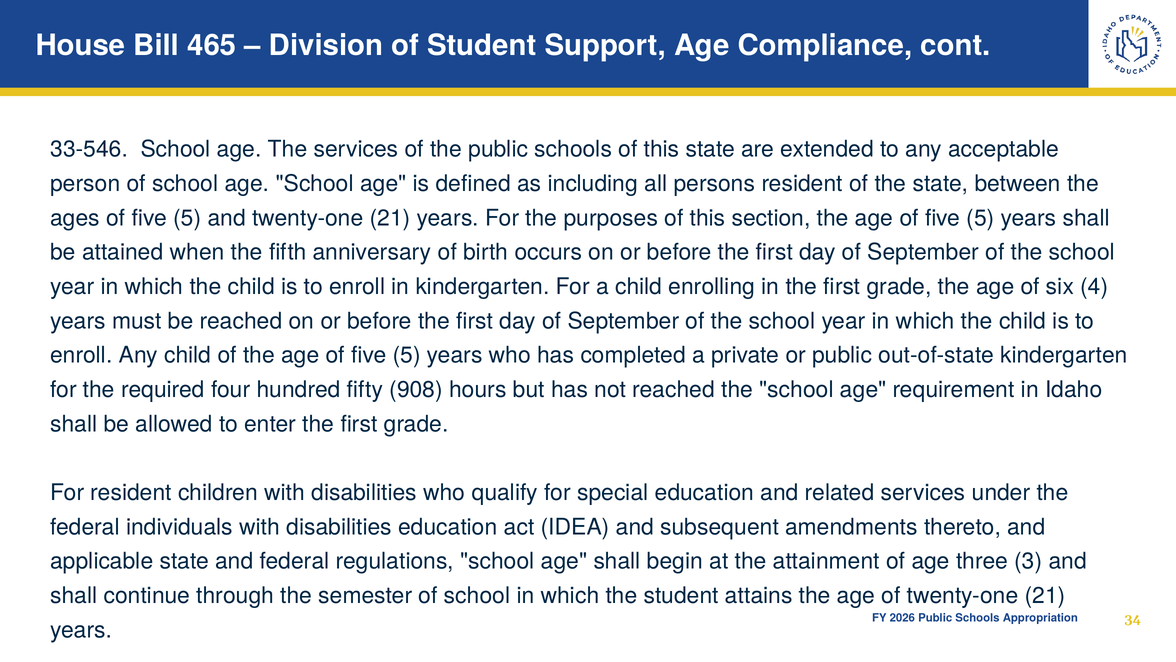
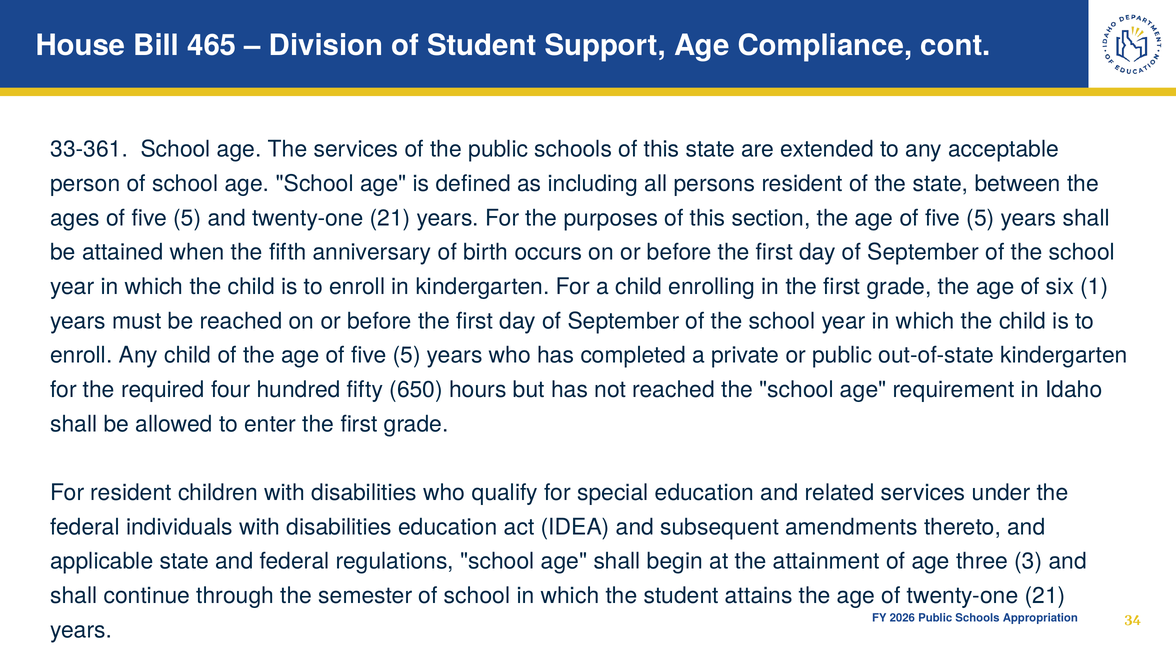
33-546: 33-546 -> 33-361
4: 4 -> 1
908: 908 -> 650
